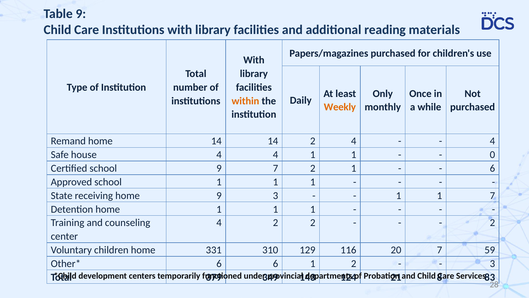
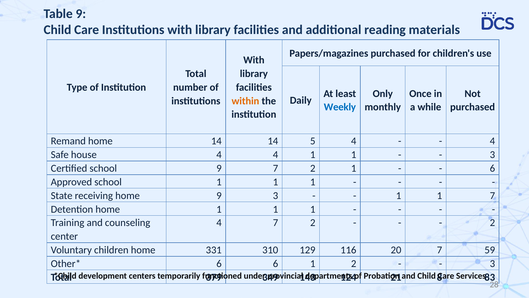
Weekly colour: orange -> blue
14 2: 2 -> 5
0 at (492, 155): 0 -> 3
4 2: 2 -> 7
